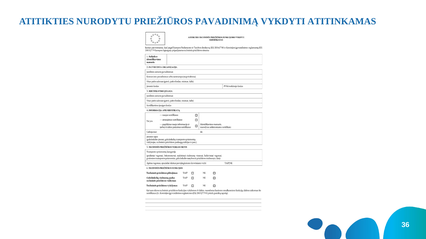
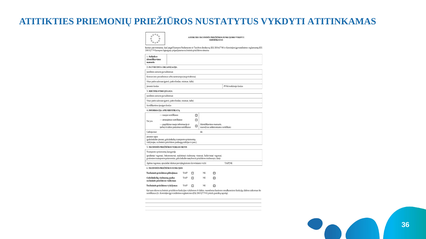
NURODYTU: NURODYTU -> PRIEMONIŲ
PAVADINIMĄ: PAVADINIMĄ -> NUSTATYTUS
